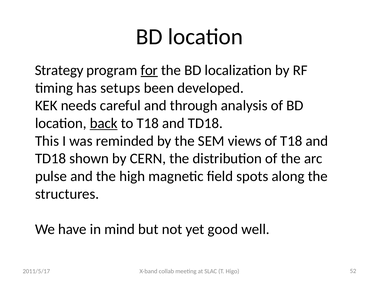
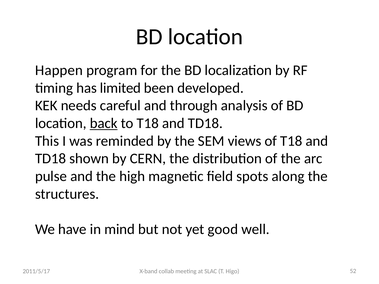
Strategy: Strategy -> Happen
for underline: present -> none
setups: setups -> limited
